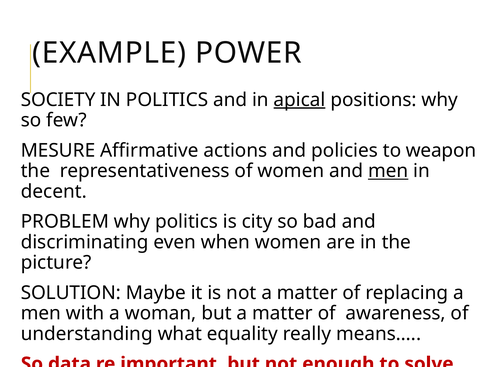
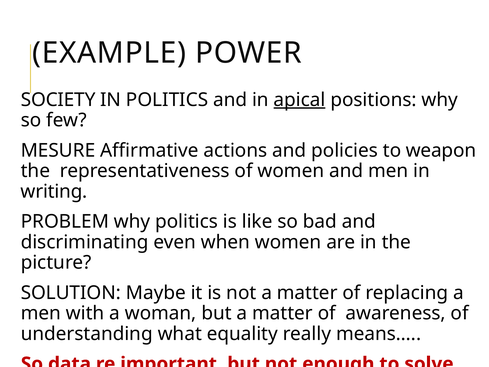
men at (388, 171) underline: present -> none
decent: decent -> writing
city: city -> like
